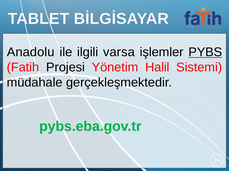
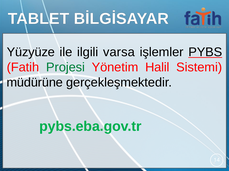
Anadolu: Anadolu -> Yüzyüze
Projesi colour: black -> green
müdahale: müdahale -> müdürüne
